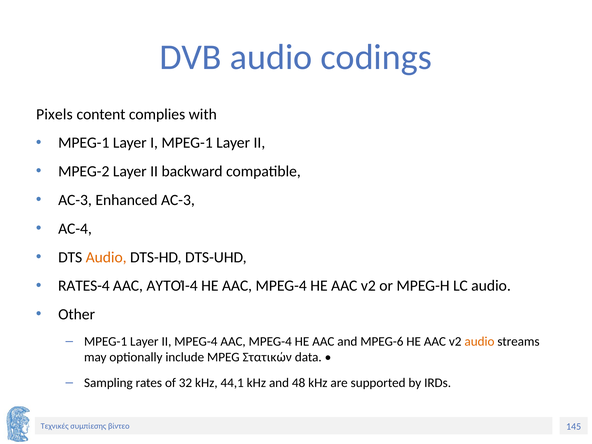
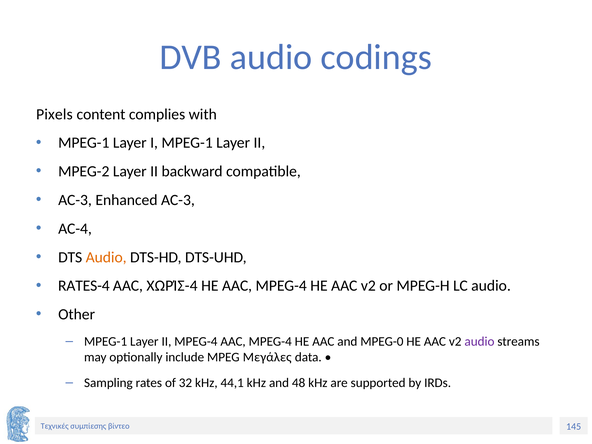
ΑΥΤΟΊ-4: ΑΥΤΟΊ-4 -> ΧΩΡΊΣ-4
MPEG-6: MPEG-6 -> MPEG-0
audio at (479, 341) colour: orange -> purple
Στατικών: Στατικών -> Μεγάλες
